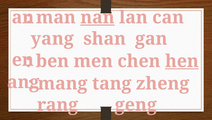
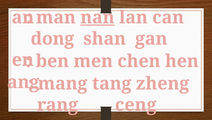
yang: yang -> dong
hen underline: present -> none
geng: geng -> ceng
